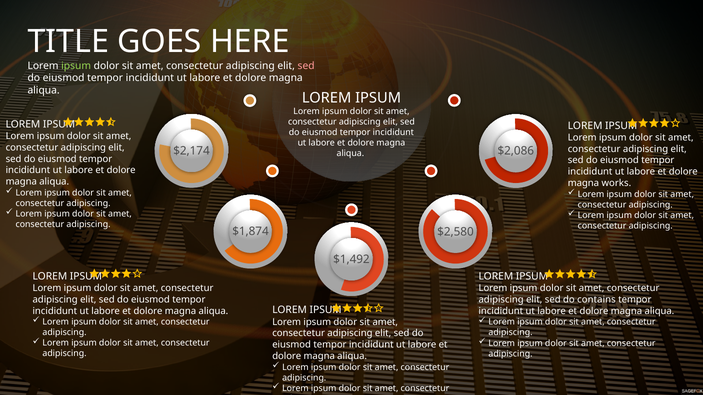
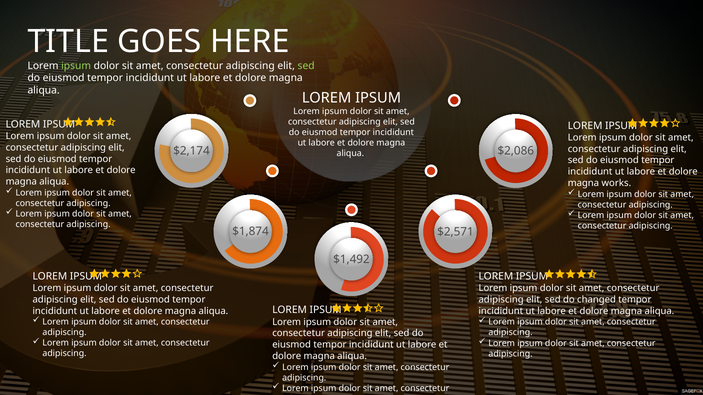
sed at (306, 66) colour: pink -> light green
$2,580: $2,580 -> $2,571
contains: contains -> changed
